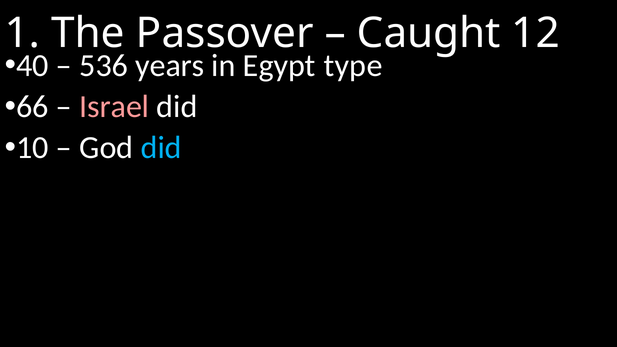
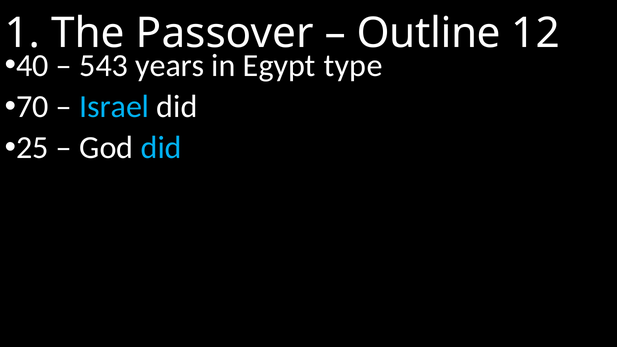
Caught: Caught -> Outline
536: 536 -> 543
66: 66 -> 70
Israel colour: pink -> light blue
10: 10 -> 25
